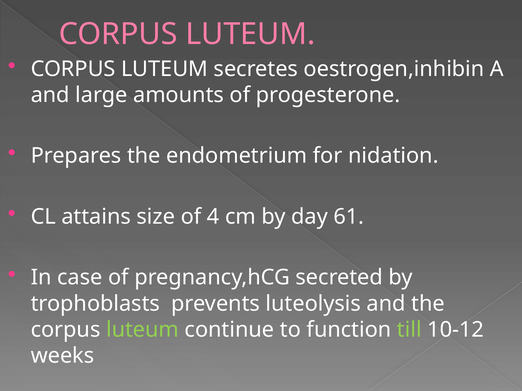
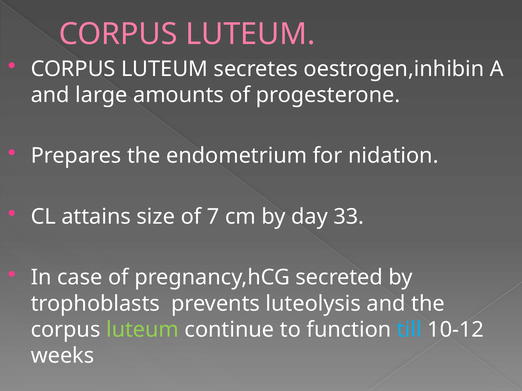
4: 4 -> 7
61: 61 -> 33
till colour: light green -> light blue
